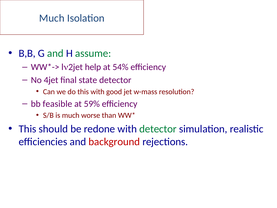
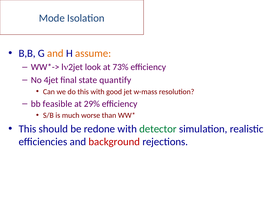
Much at (52, 18): Much -> Mode
and at (55, 53) colour: green -> orange
assume colour: green -> orange
help: help -> look
54%: 54% -> 73%
state detector: detector -> quantify
59%: 59% -> 29%
